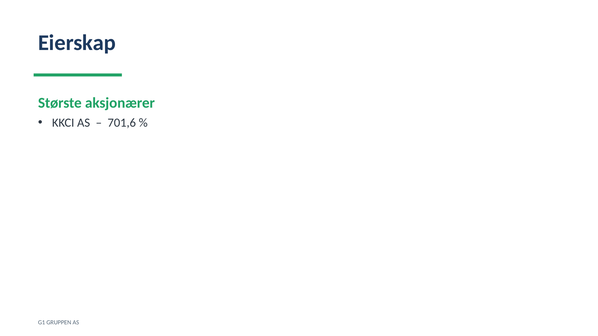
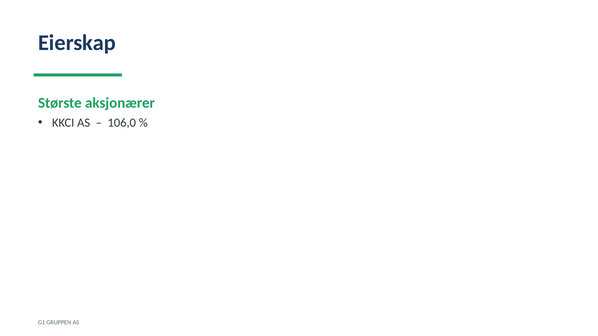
701,6: 701,6 -> 106,0
